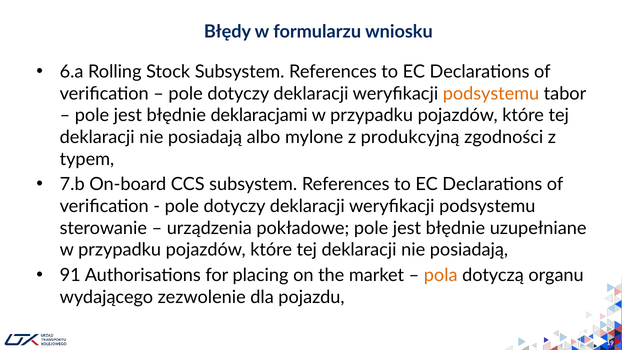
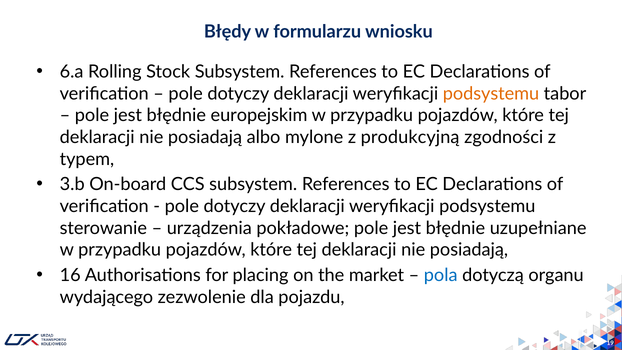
deklaracjami: deklaracjami -> europejskim
7.b: 7.b -> 3.b
91: 91 -> 16
pola colour: orange -> blue
